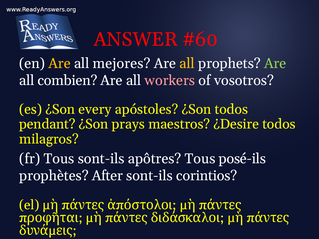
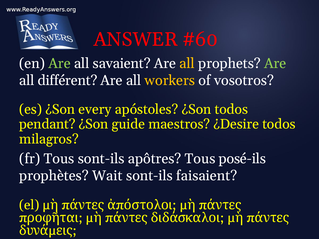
Are at (60, 64) colour: yellow -> light green
mejores: mejores -> savaient
combien: combien -> différent
workers colour: pink -> yellow
prays: prays -> guide
After: After -> Wait
corintios: corintios -> faisaient
